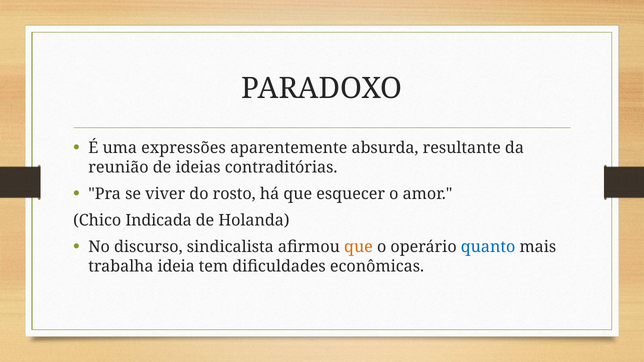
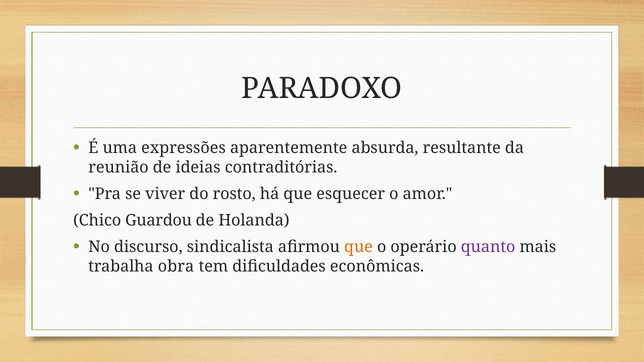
Indicada: Indicada -> Guardou
quanto colour: blue -> purple
ideia: ideia -> obra
